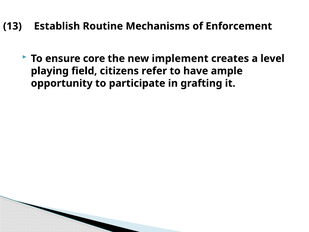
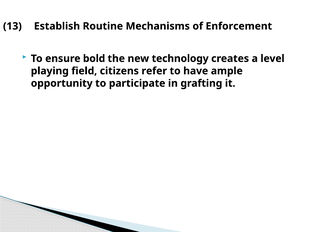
core: core -> bold
implement: implement -> technology
